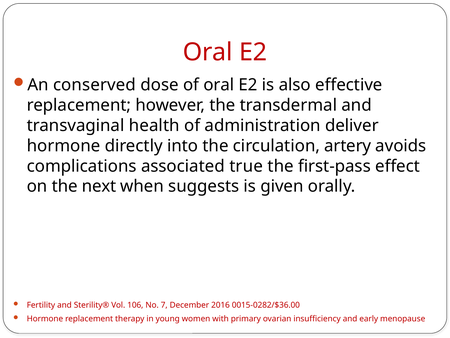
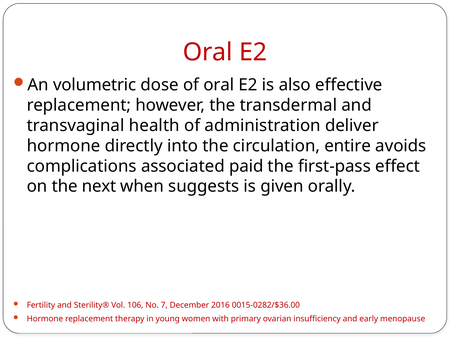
conserved: conserved -> volumetric
artery: artery -> entire
true: true -> paid
